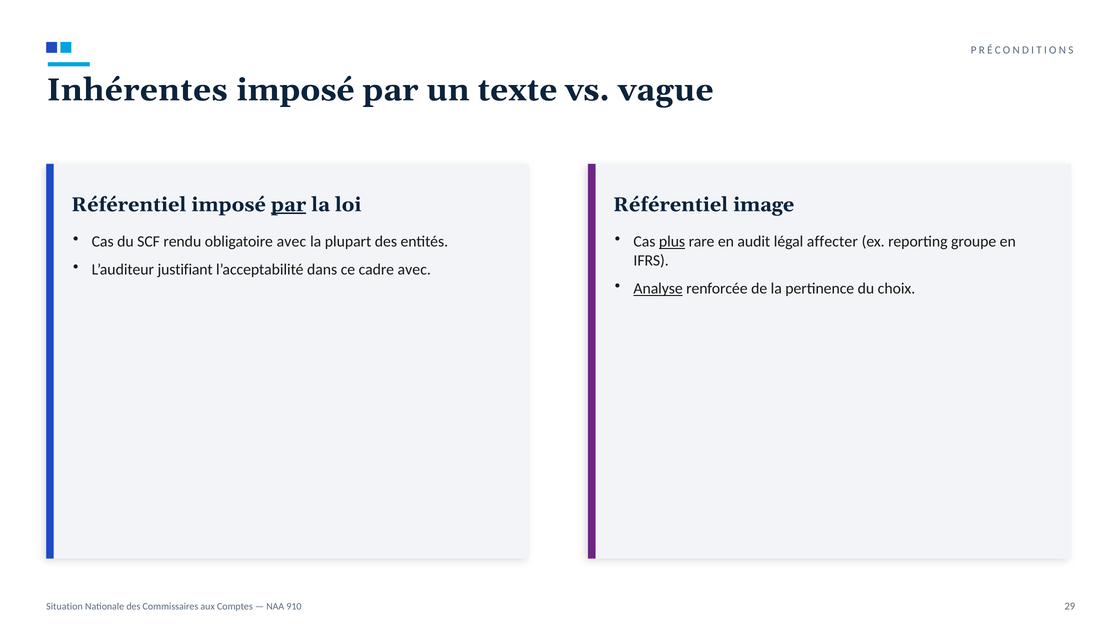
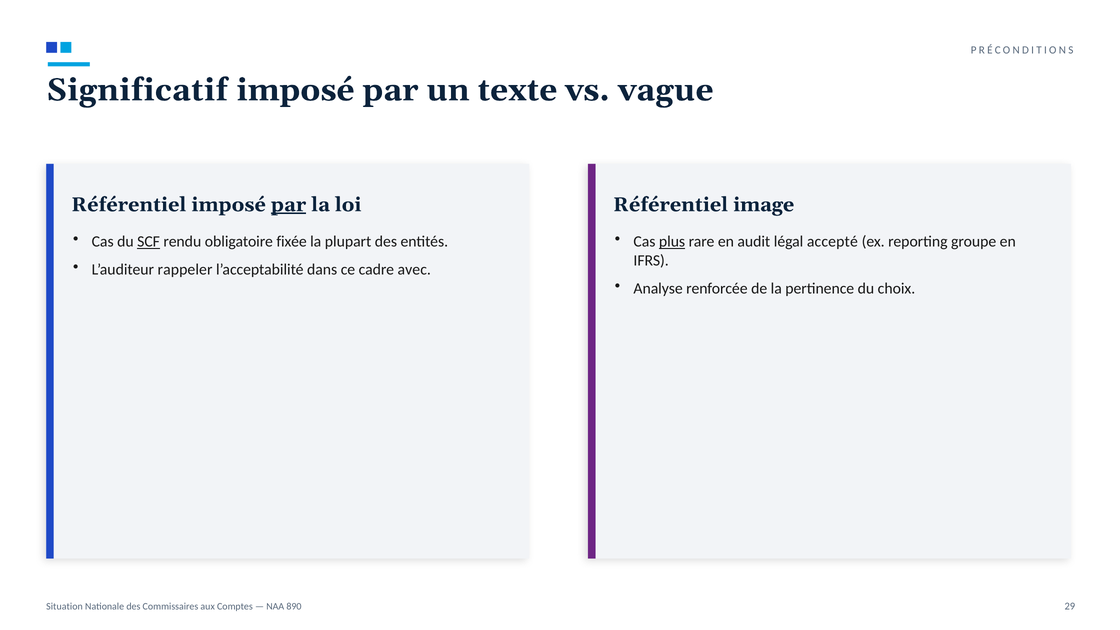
Inhérentes: Inhérentes -> Significatif
SCF underline: none -> present
obligatoire avec: avec -> fixée
affecter: affecter -> accepté
justifiant: justifiant -> rappeler
Analyse underline: present -> none
910: 910 -> 890
